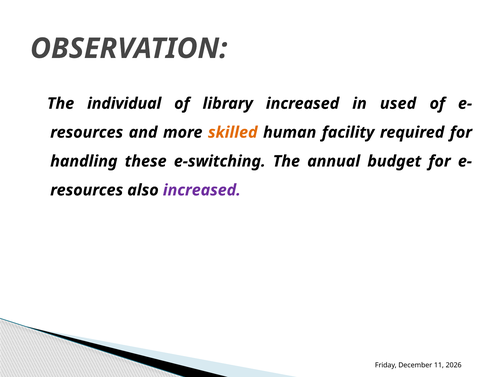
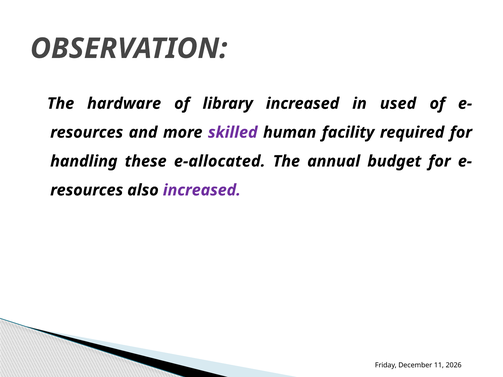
individual: individual -> hardware
skilled colour: orange -> purple
e-switching: e-switching -> e-allocated
